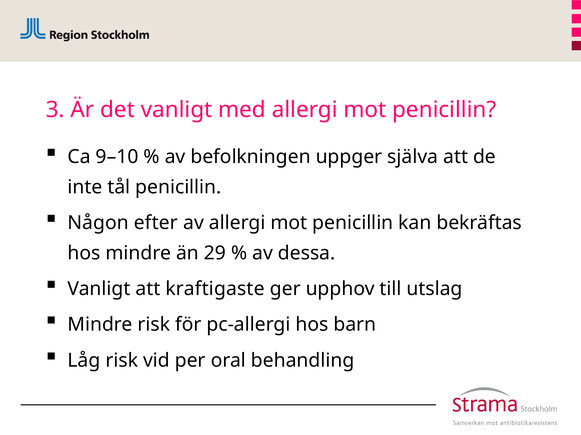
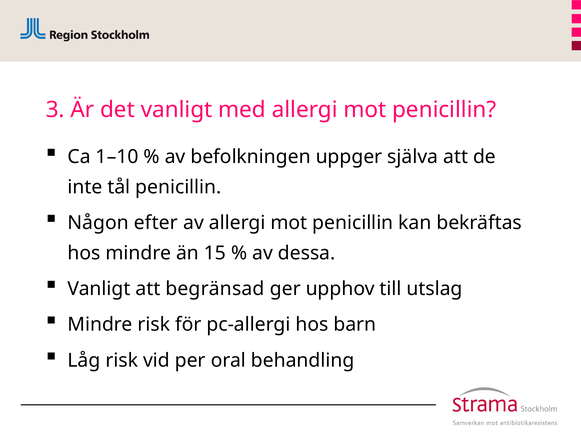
9–10: 9–10 -> 1–10
29: 29 -> 15
kraftigaste: kraftigaste -> begränsad
